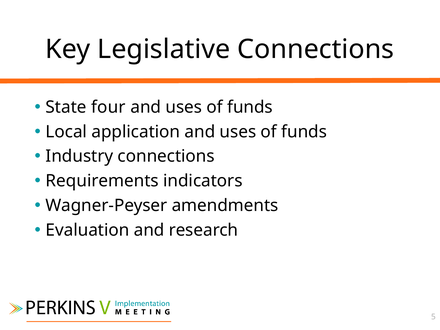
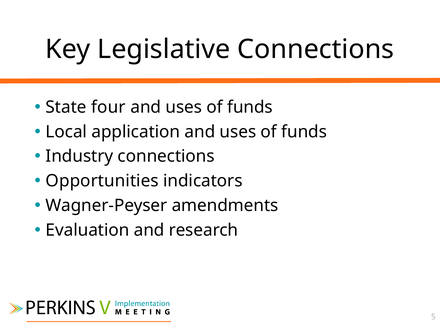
Requirements: Requirements -> Opportunities
